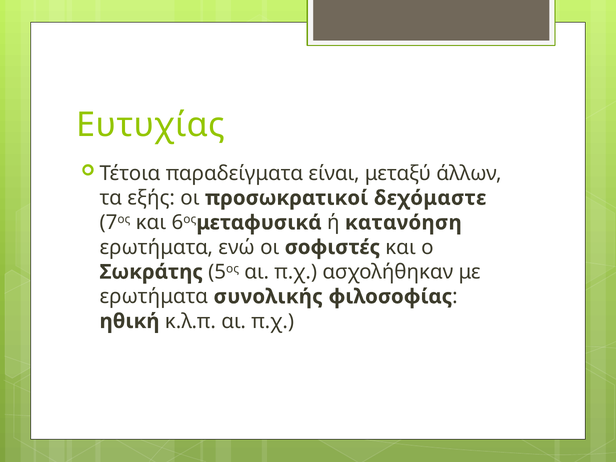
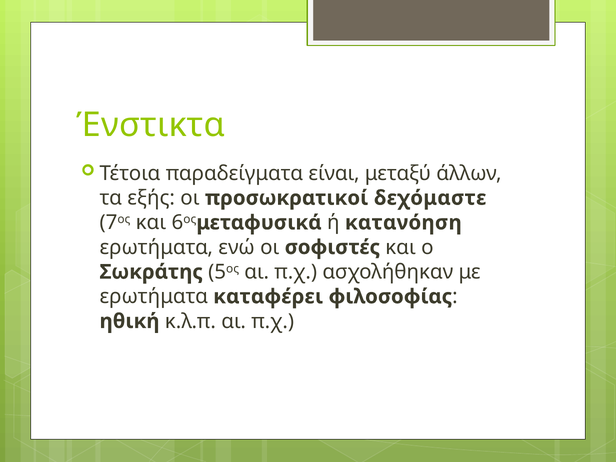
Ευτυχίας: Ευτυχίας -> Ένστικτα
συνολικής: συνολικής -> καταφέρει
